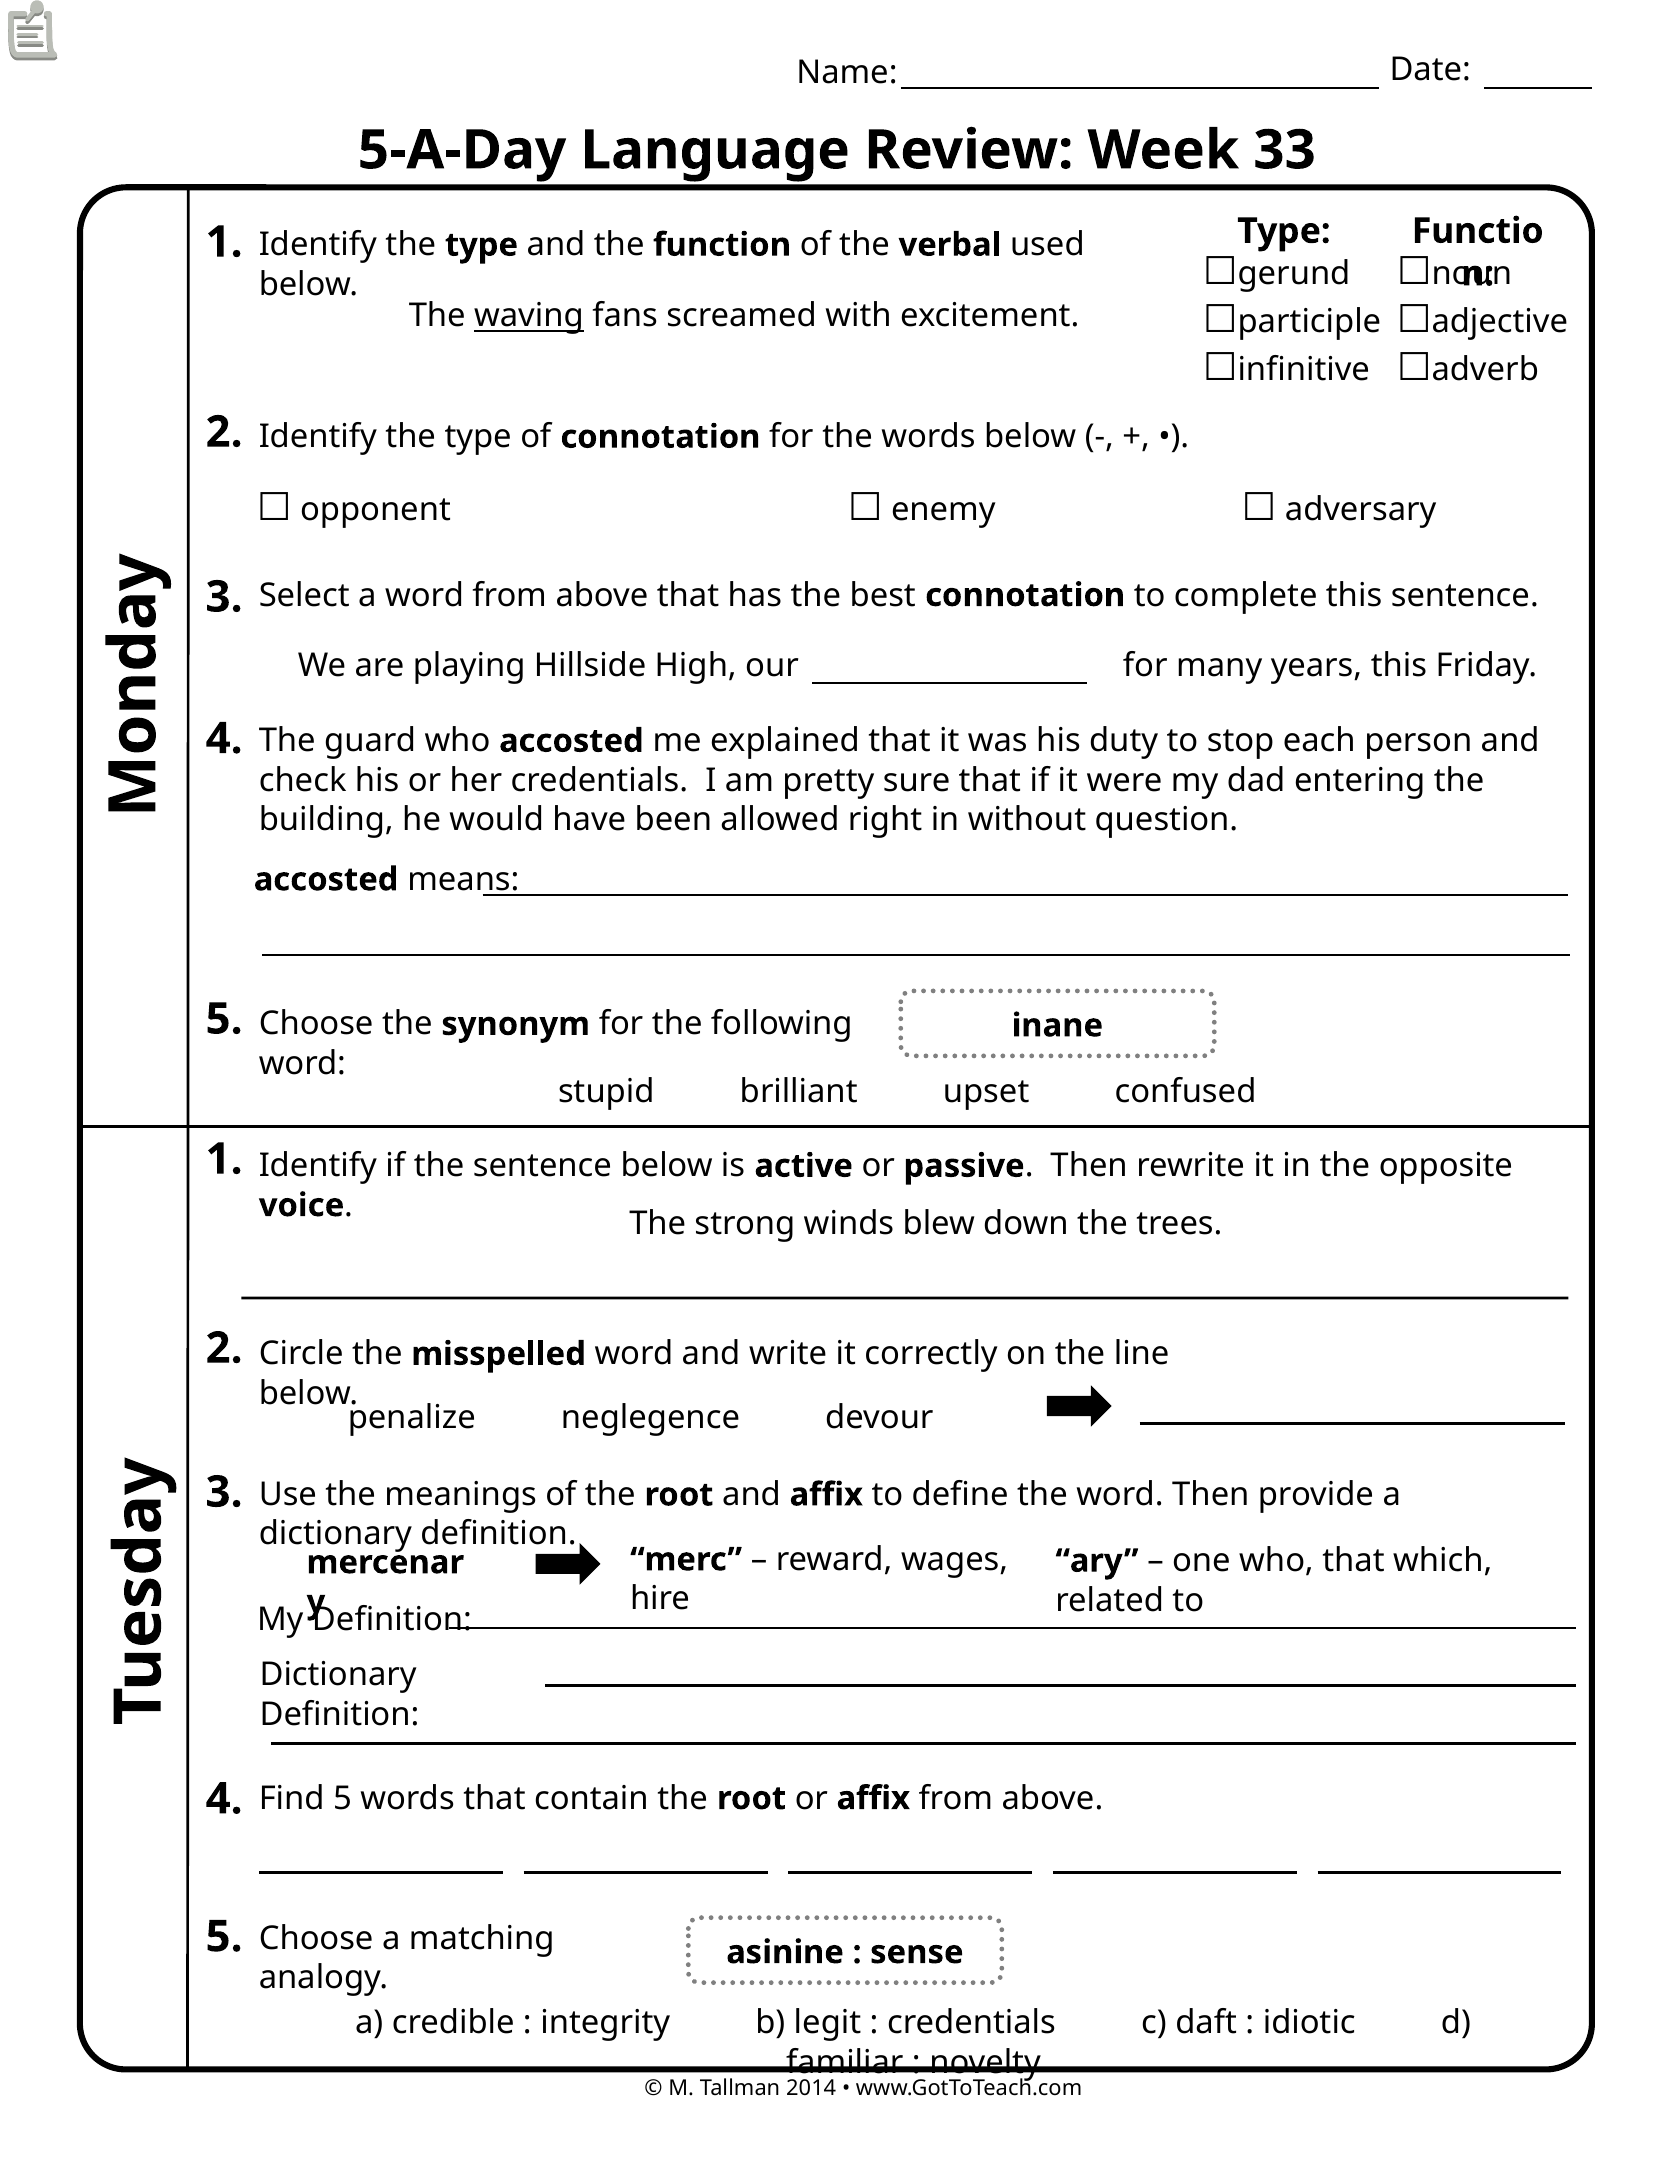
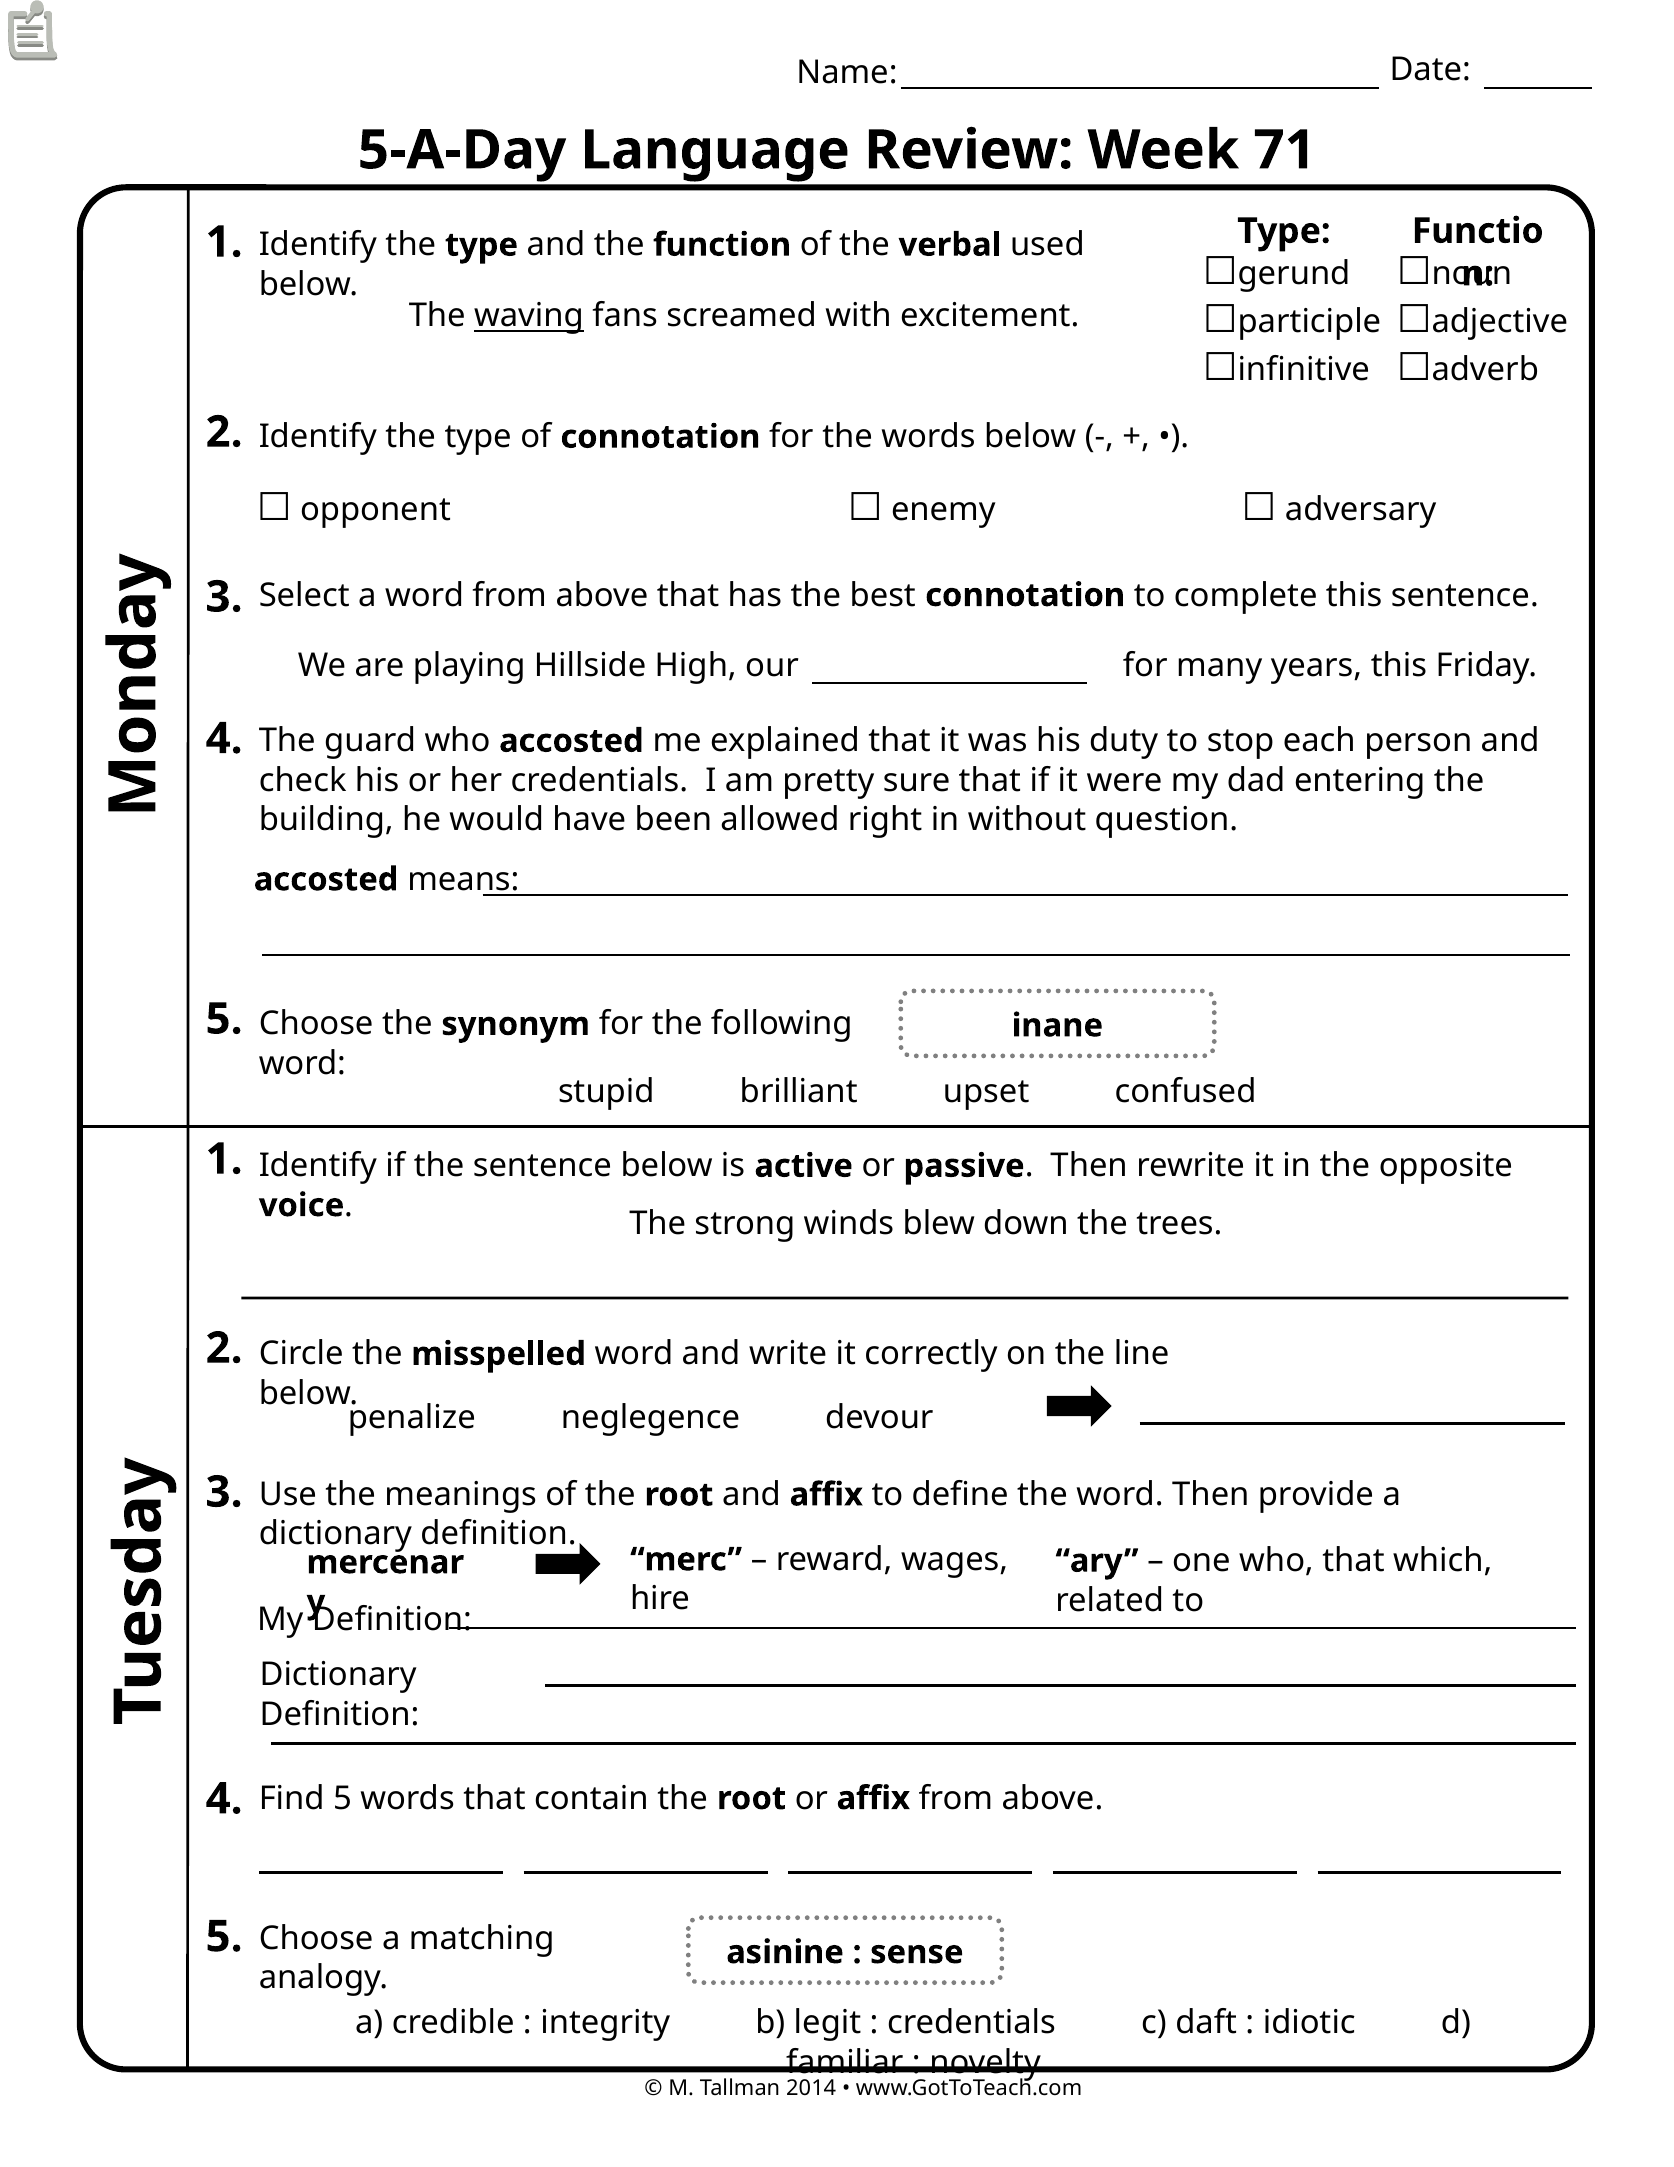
33: 33 -> 71
